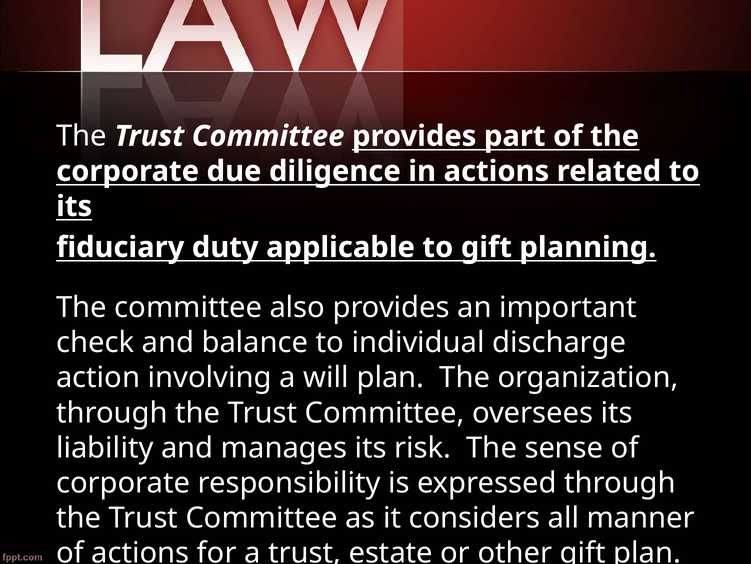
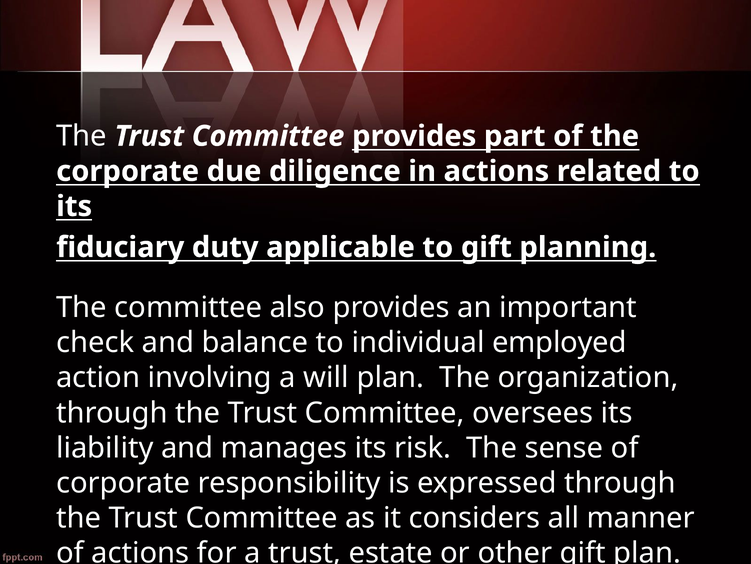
discharge: discharge -> employed
